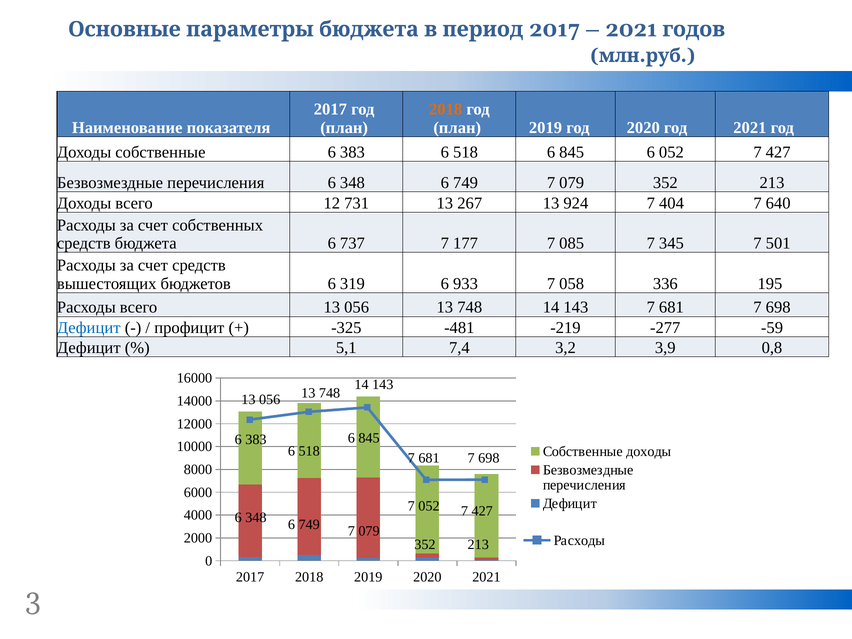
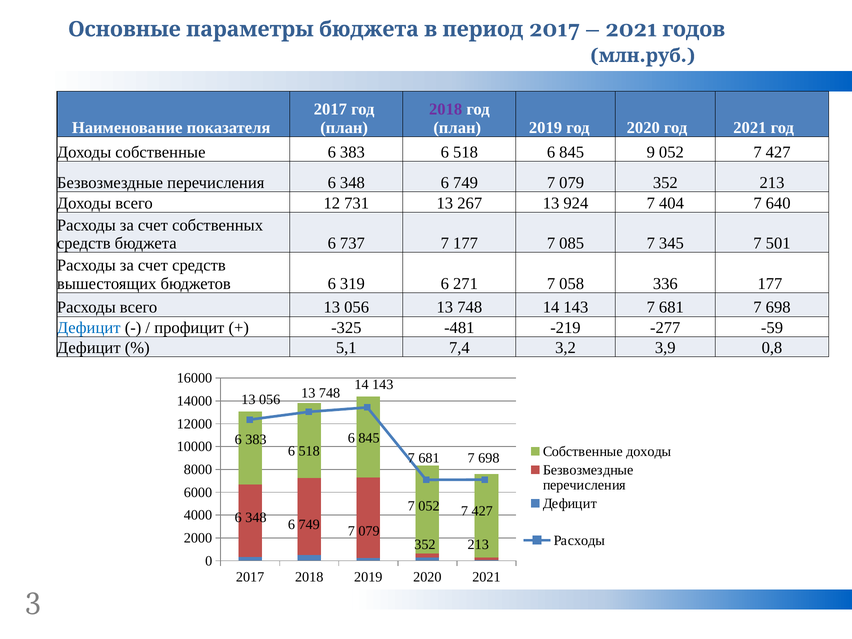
2018 at (446, 109) colour: orange -> purple
845 6: 6 -> 9
933: 933 -> 271
336 195: 195 -> 177
